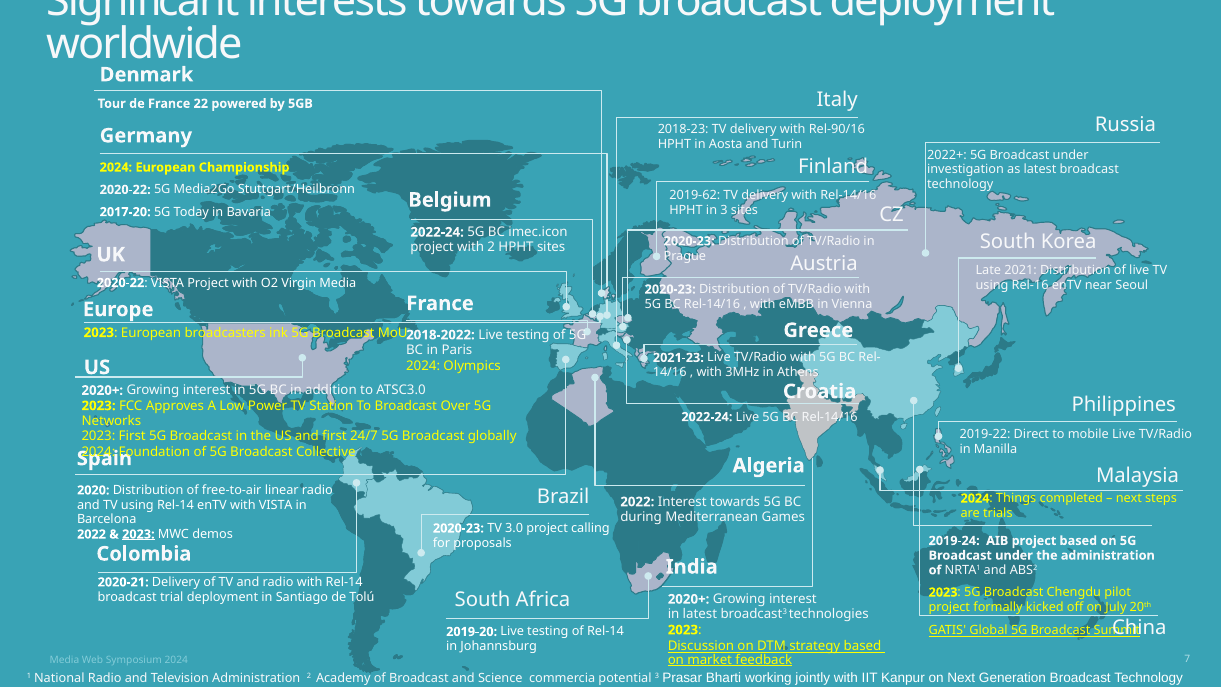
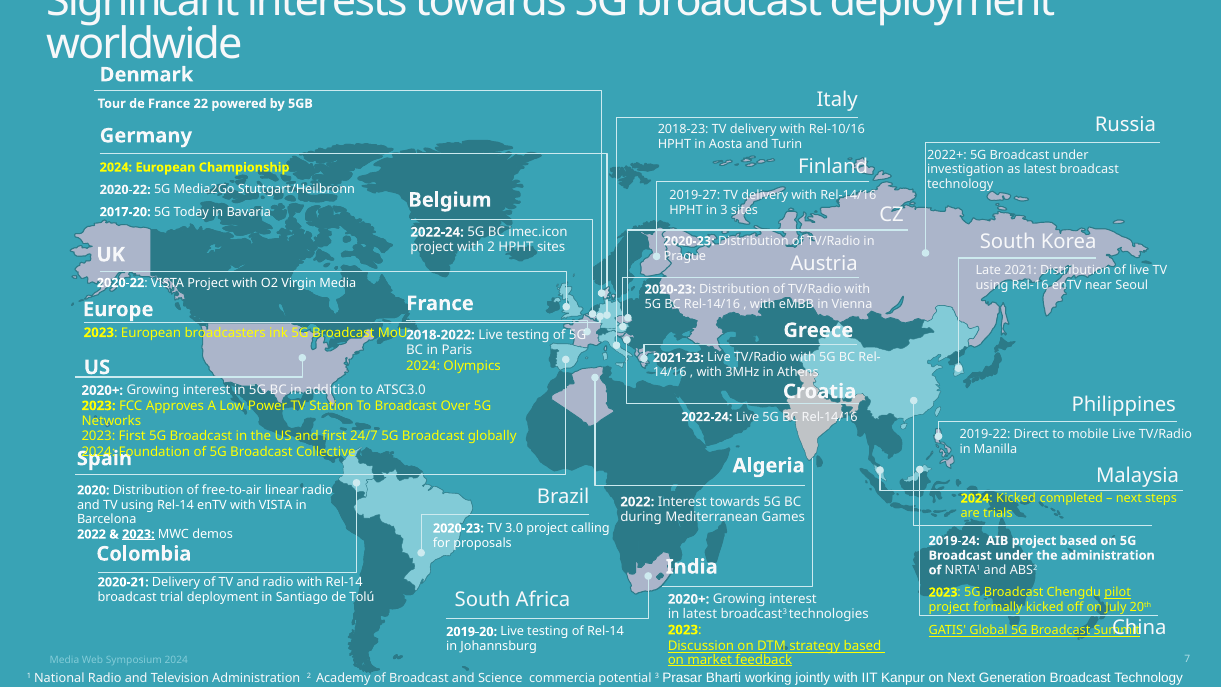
Rel-90/16: Rel-90/16 -> Rel-10/16
2019-62: 2019-62 -> 2019-27
2024 Things: Things -> Kicked
pilot underline: none -> present
